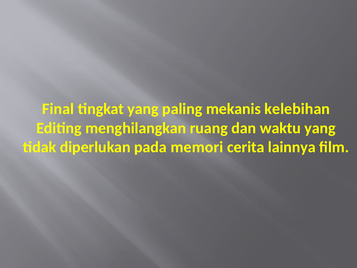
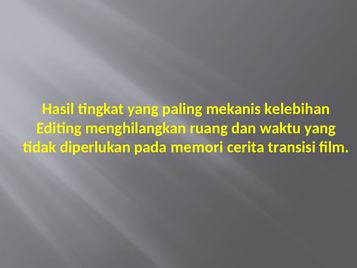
Final: Final -> Hasil
lainnya: lainnya -> transisi
